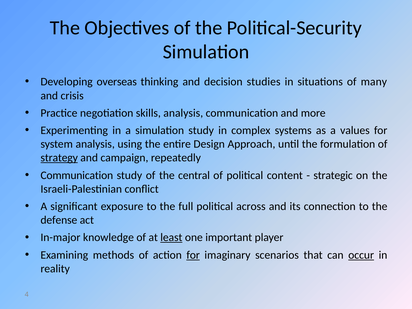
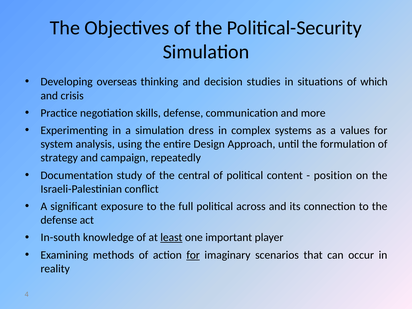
many: many -> which
skills analysis: analysis -> defense
simulation study: study -> dress
strategy underline: present -> none
Communication at (77, 175): Communication -> Documentation
strategic: strategic -> position
In-major: In-major -> In-south
occur underline: present -> none
